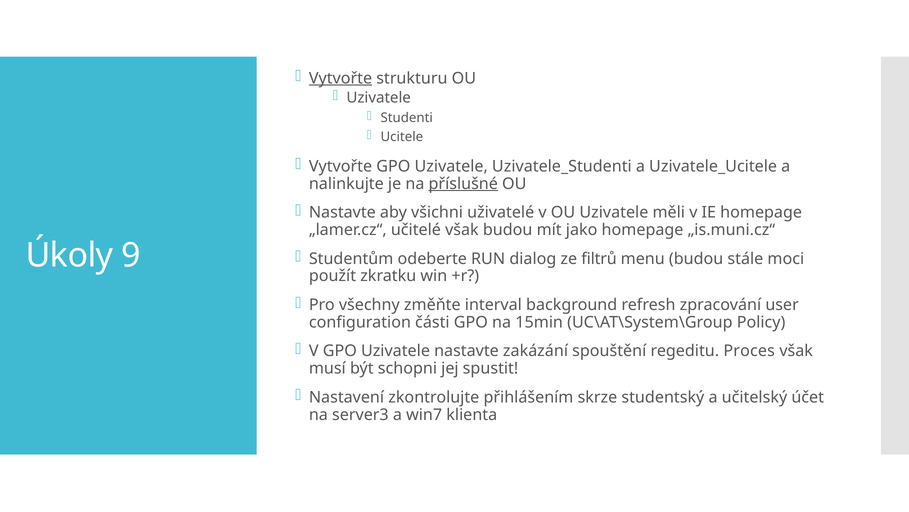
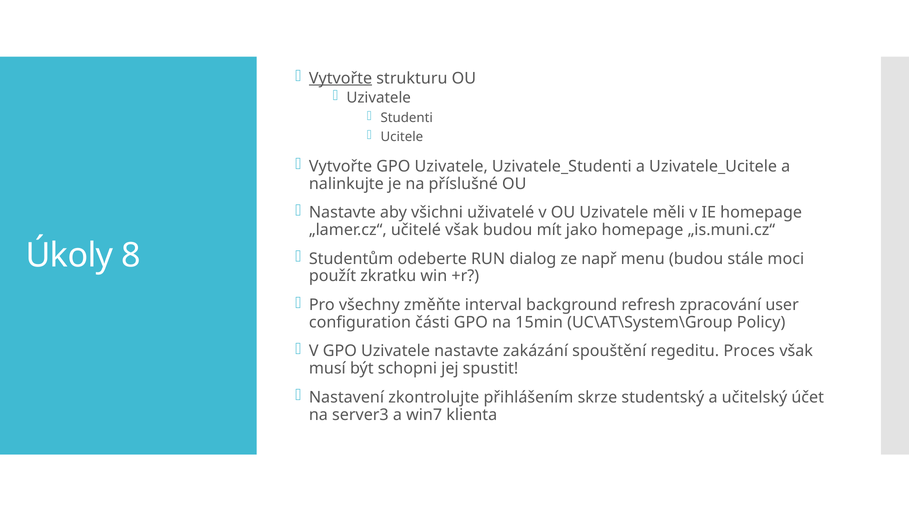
příslušné underline: present -> none
9: 9 -> 8
filtrů: filtrů -> např
